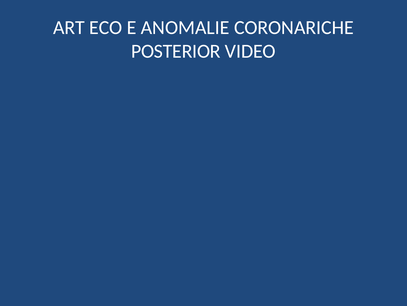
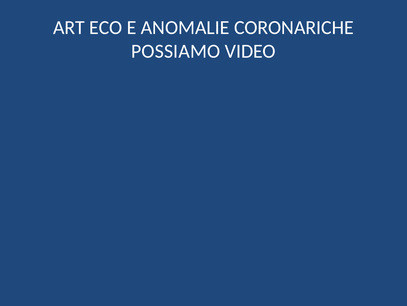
POSTERIOR: POSTERIOR -> POSSIAMO
